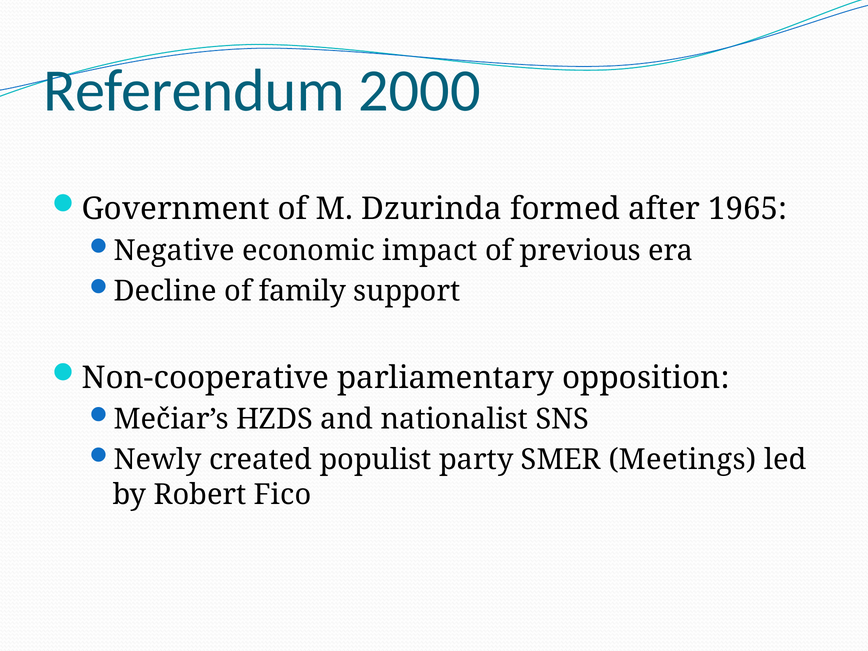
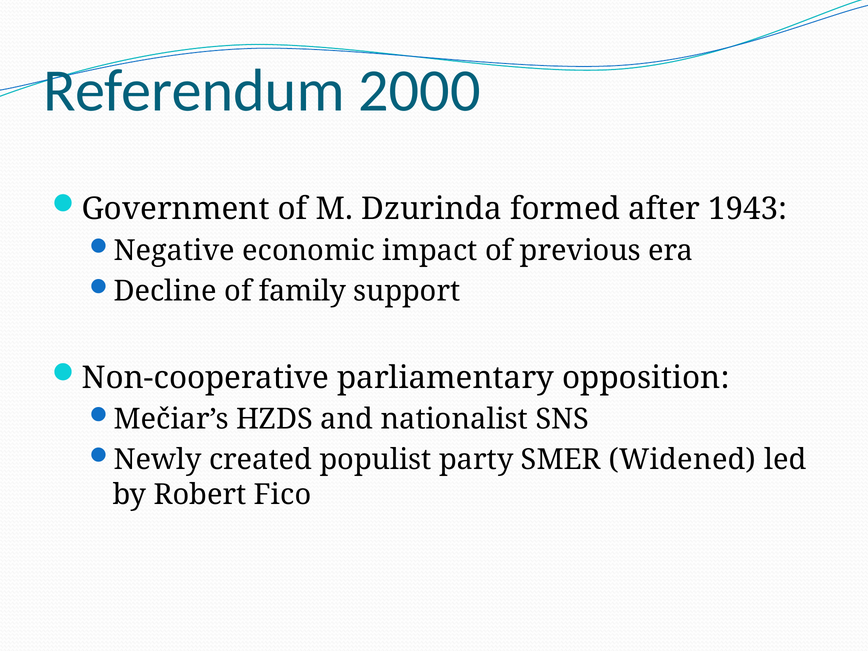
1965: 1965 -> 1943
Meetings: Meetings -> Widened
